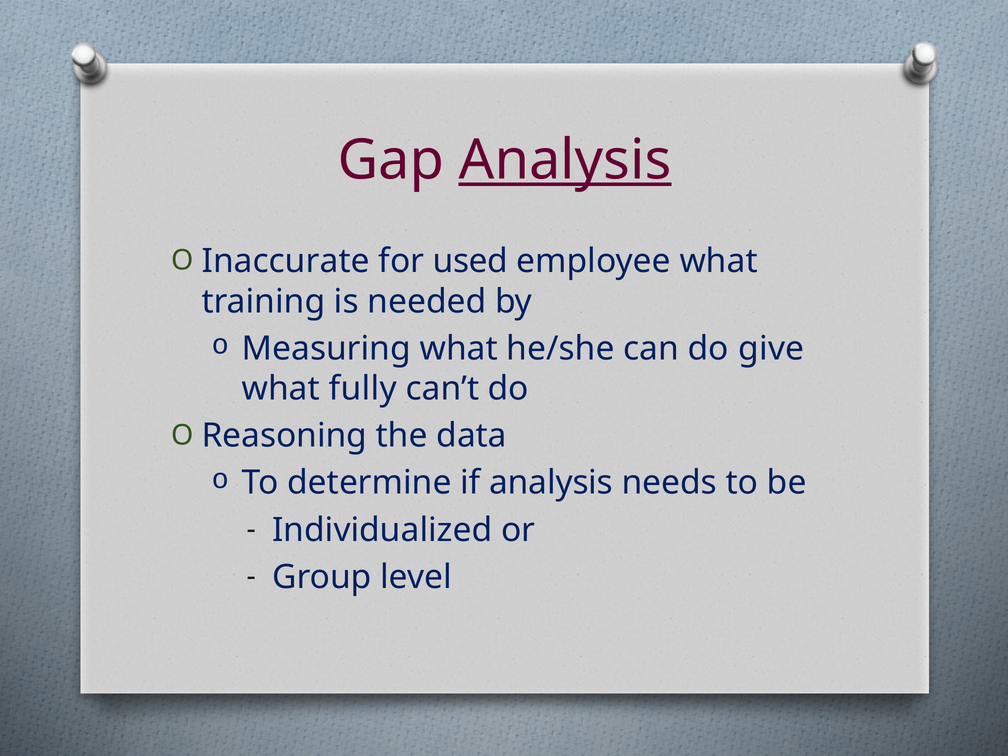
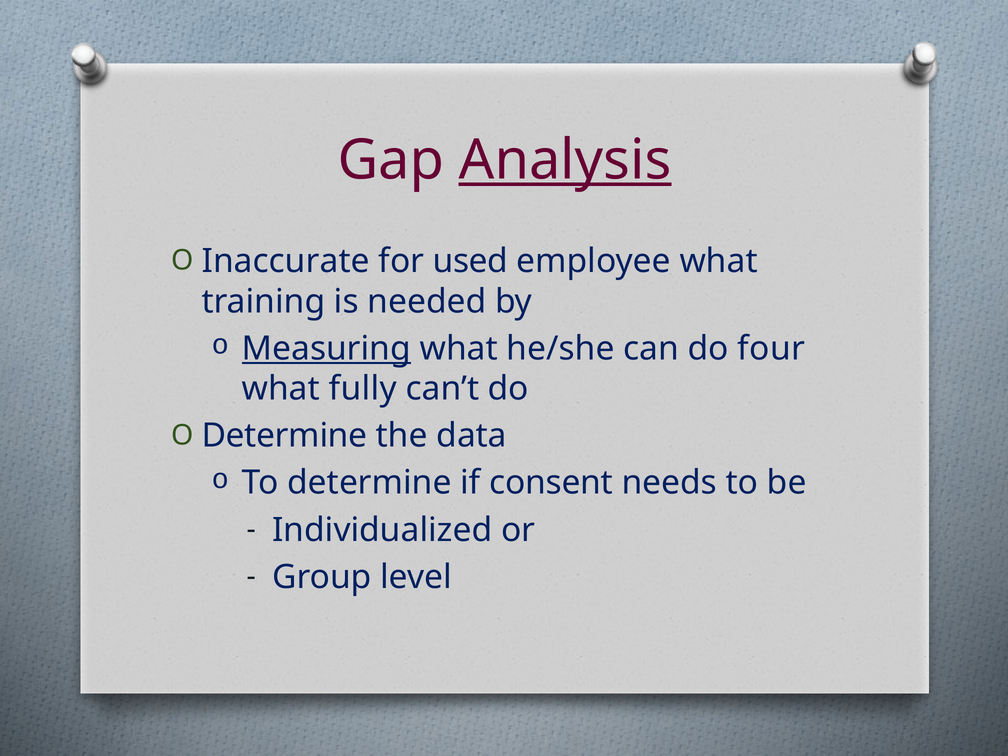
Measuring underline: none -> present
give: give -> four
Reasoning at (284, 436): Reasoning -> Determine
if analysis: analysis -> consent
